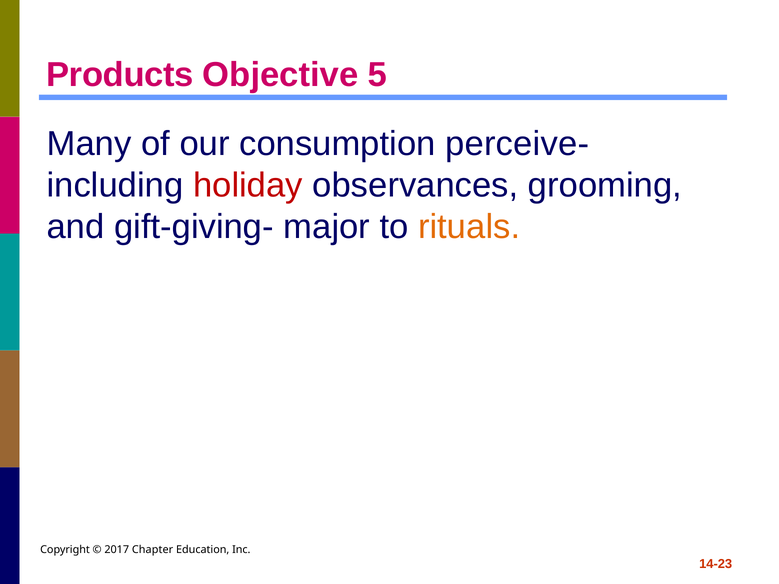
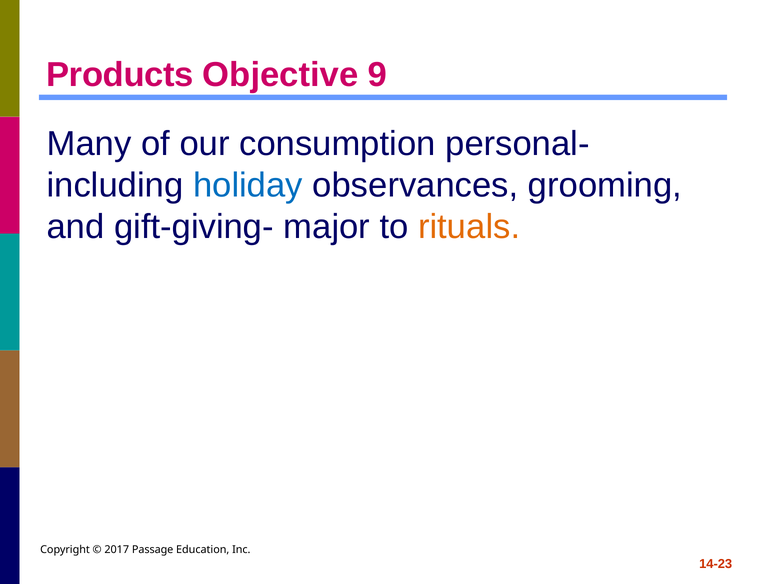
5: 5 -> 9
perceive-: perceive- -> personal-
holiday colour: red -> blue
Chapter: Chapter -> Passage
